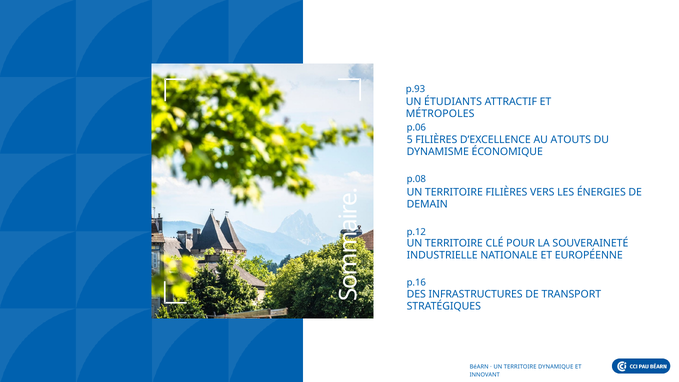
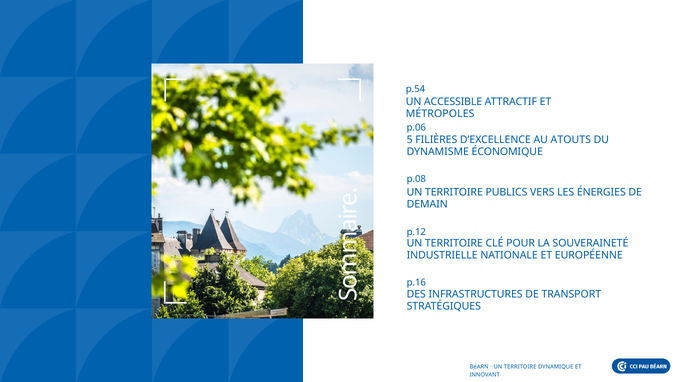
p.93: p.93 -> p.54
ÉTUDIANTS: ÉTUDIANTS -> ACCESSIBLE
TERRITOIRE FILIÈRES: FILIÈRES -> PUBLICS
